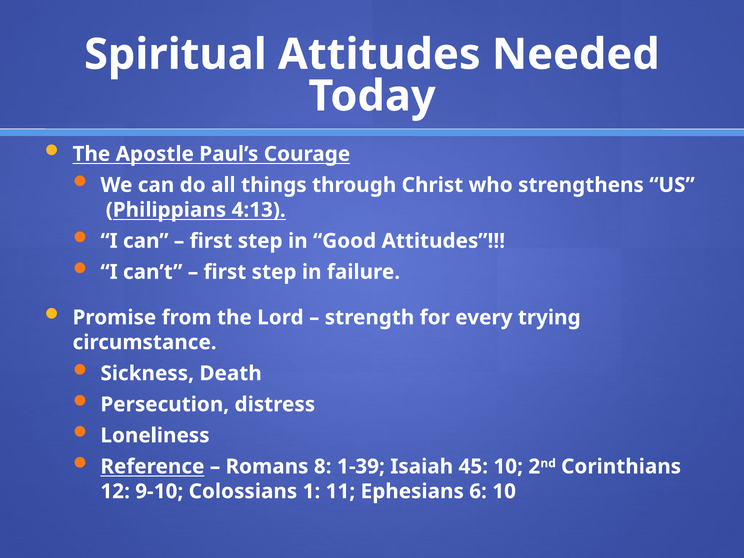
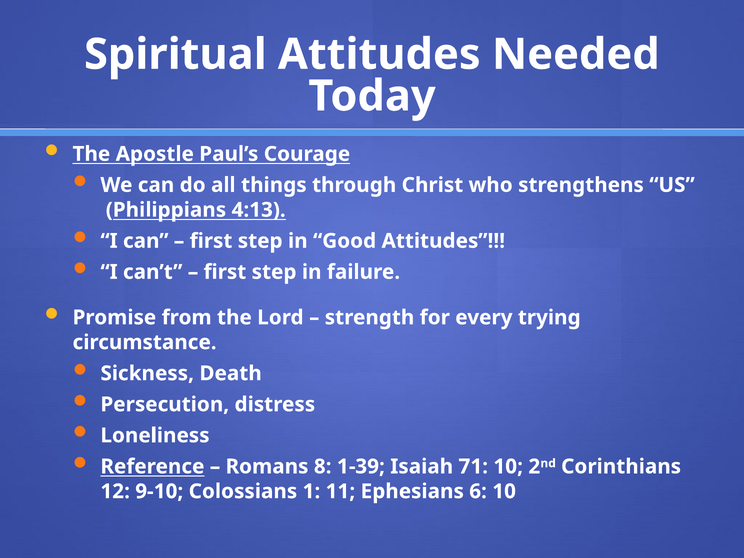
45: 45 -> 71
